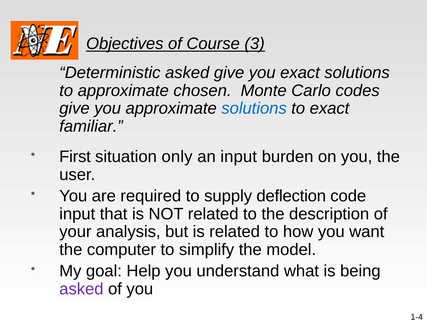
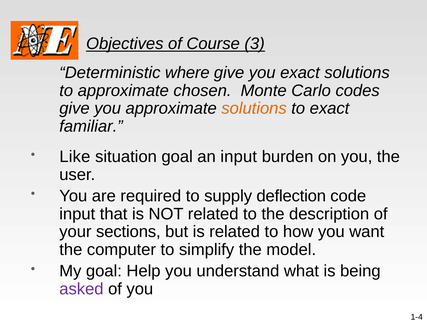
Deterministic asked: asked -> where
solutions at (254, 109) colour: blue -> orange
First: First -> Like
situation only: only -> goal
analysis: analysis -> sections
